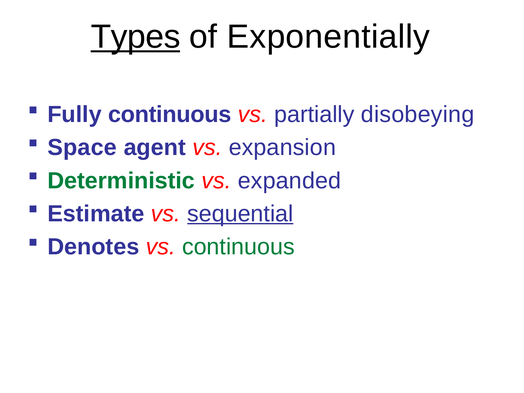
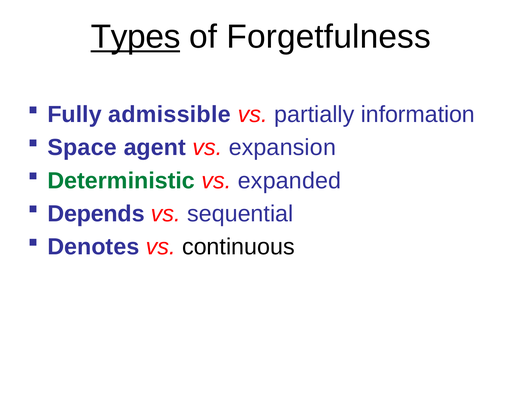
Exponentially: Exponentially -> Forgetfulness
Fully continuous: continuous -> admissible
disobeying: disobeying -> information
Estimate: Estimate -> Depends
sequential underline: present -> none
continuous at (238, 247) colour: green -> black
